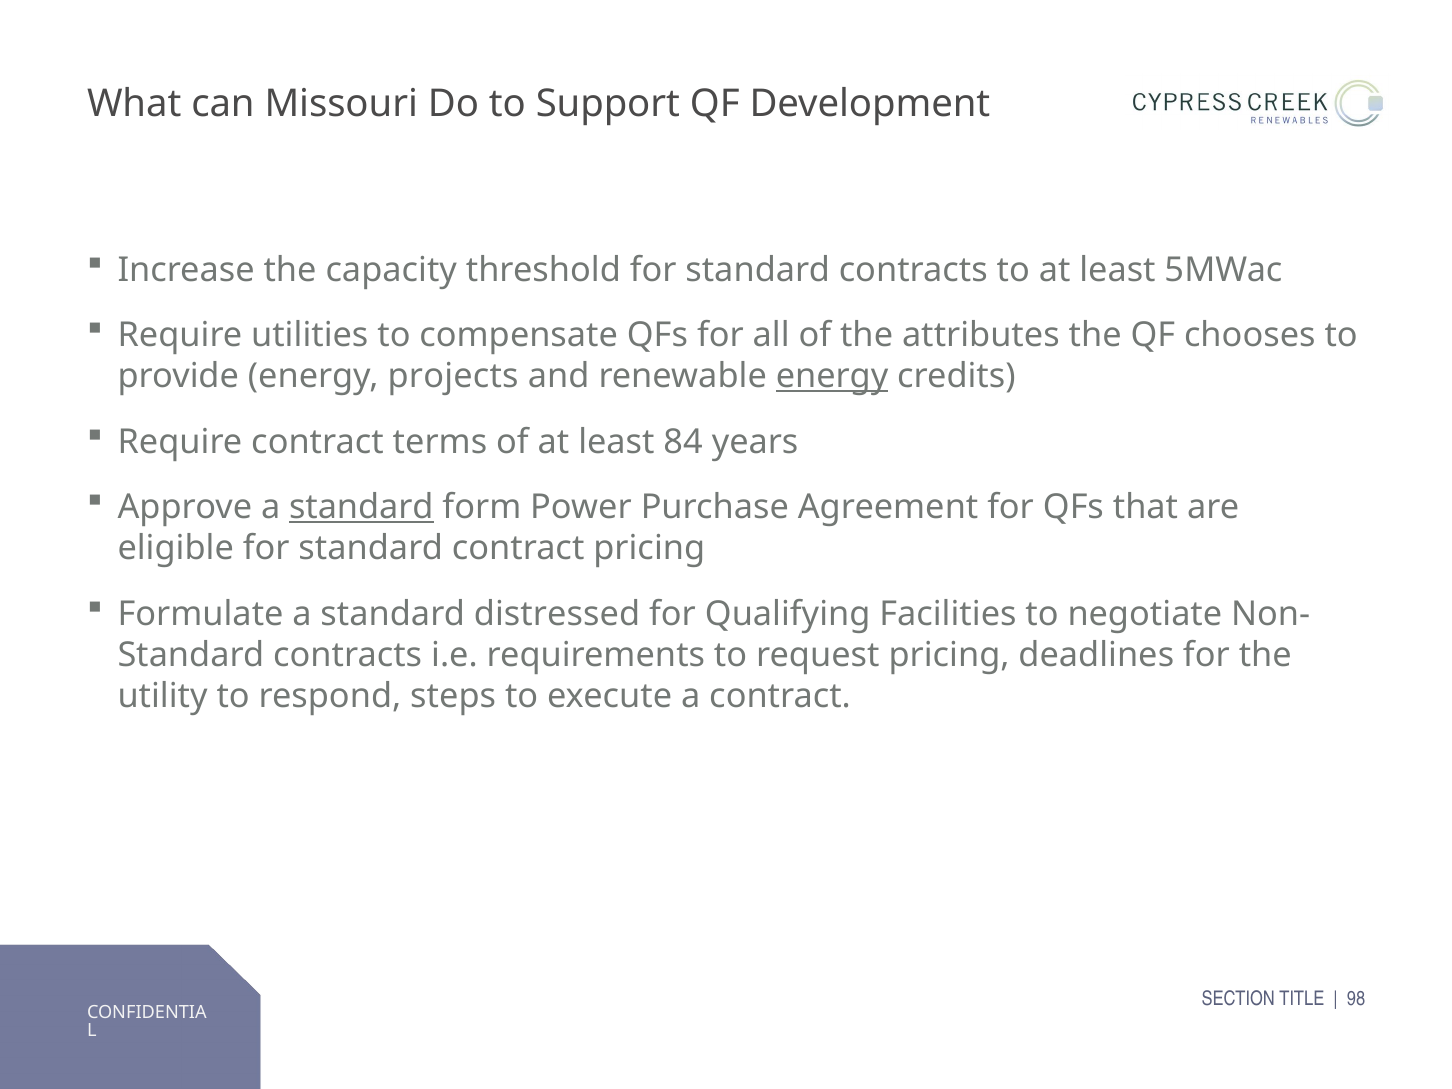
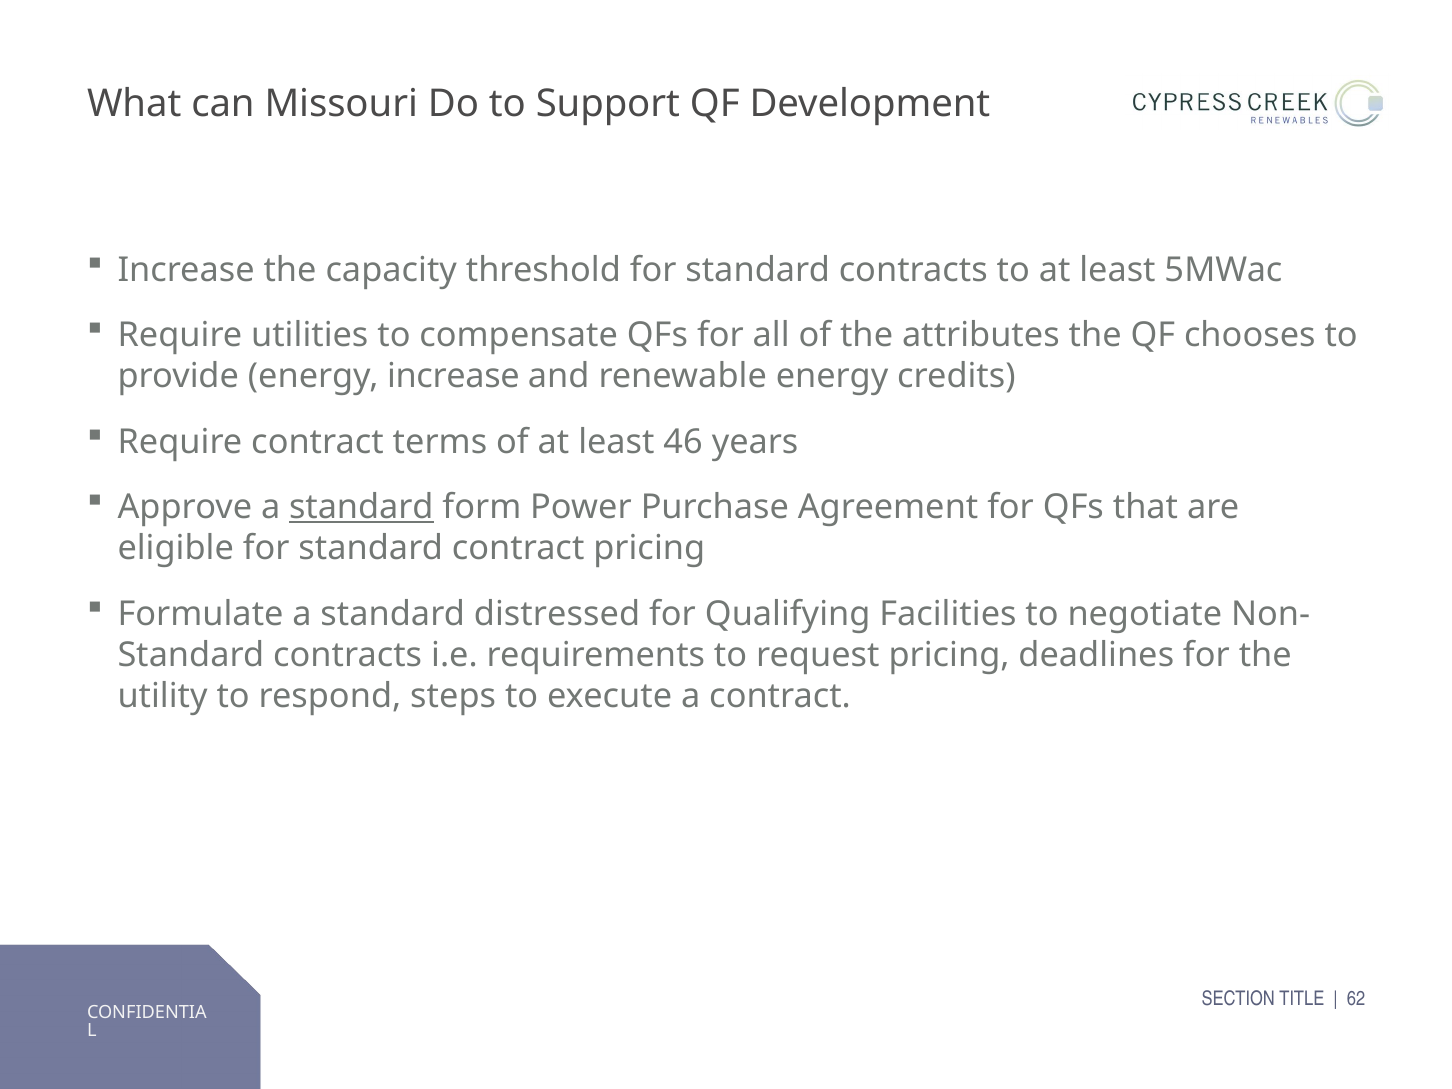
energy projects: projects -> increase
energy at (832, 376) underline: present -> none
84: 84 -> 46
98: 98 -> 62
